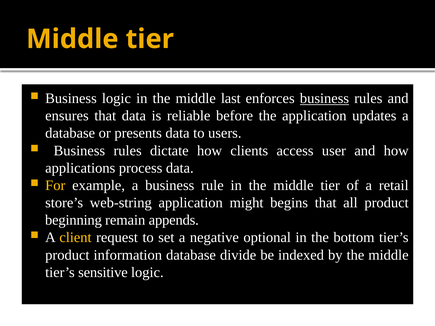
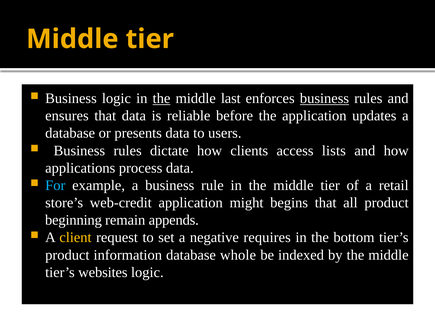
the at (162, 99) underline: none -> present
user: user -> lists
For colour: yellow -> light blue
web-string: web-string -> web-credit
optional: optional -> requires
divide: divide -> whole
sensitive: sensitive -> websites
